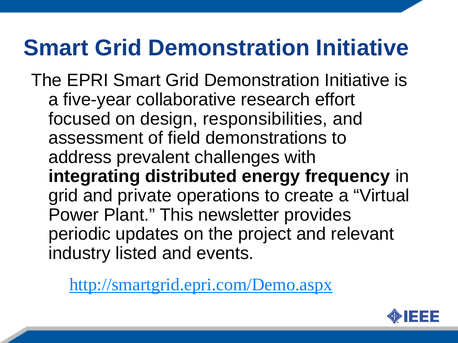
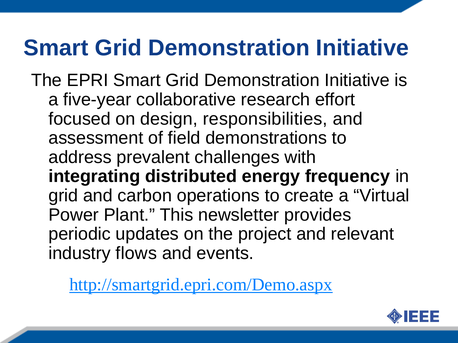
private: private -> carbon
listed: listed -> flows
